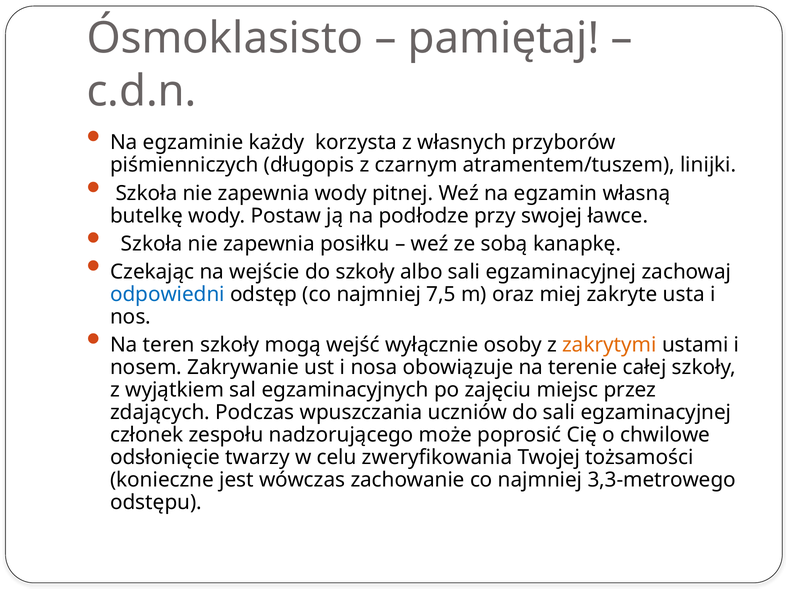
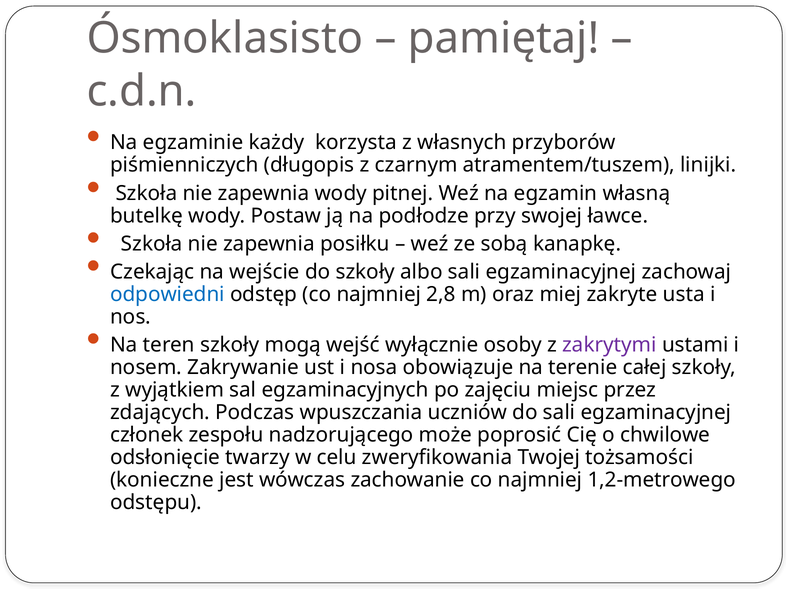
7,5: 7,5 -> 2,8
zakrytymi colour: orange -> purple
3,3-metrowego: 3,3-metrowego -> 1,2-metrowego
